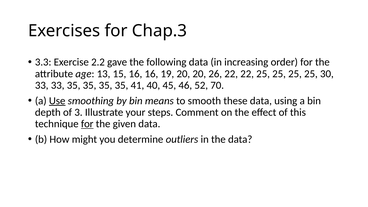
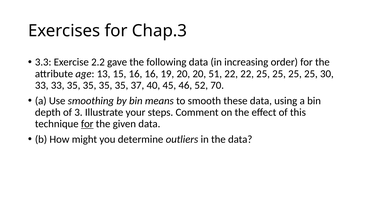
26: 26 -> 51
41: 41 -> 37
Use underline: present -> none
